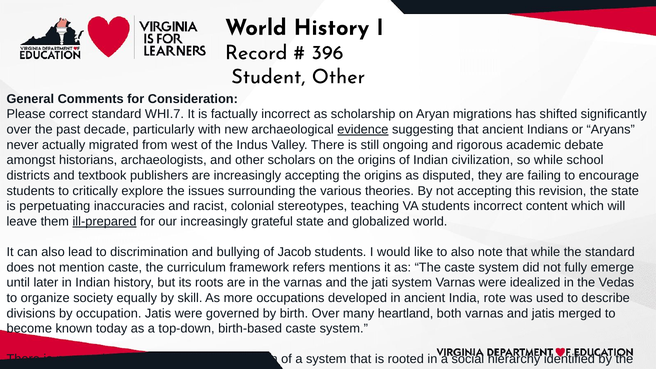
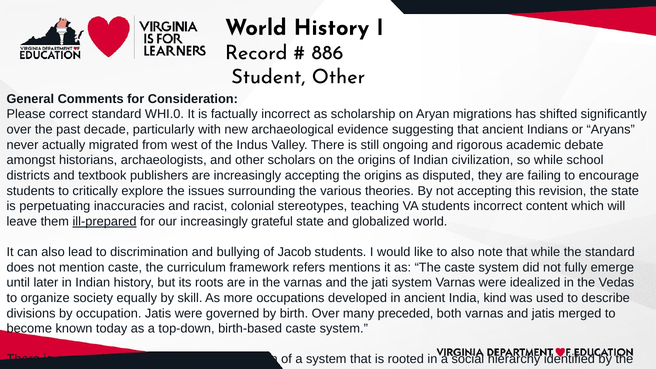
396: 396 -> 886
WHI.7: WHI.7 -> WHI.0
evidence underline: present -> none
rote: rote -> kind
heartland: heartland -> preceded
